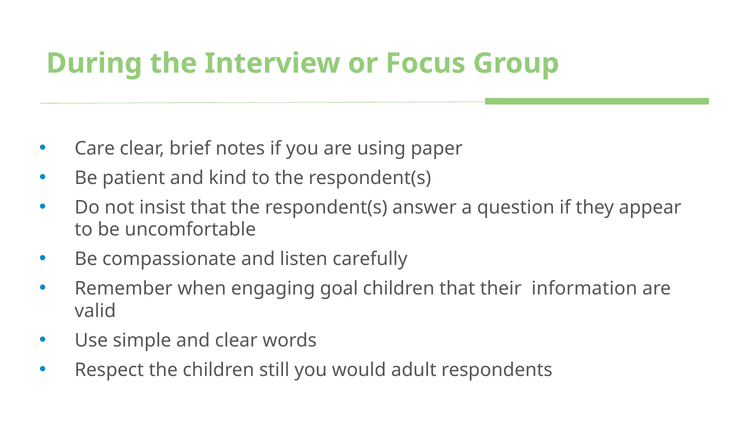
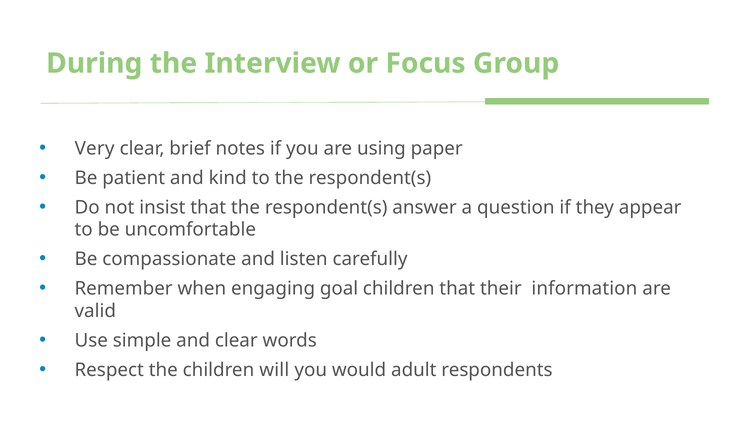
Care: Care -> Very
still: still -> will
